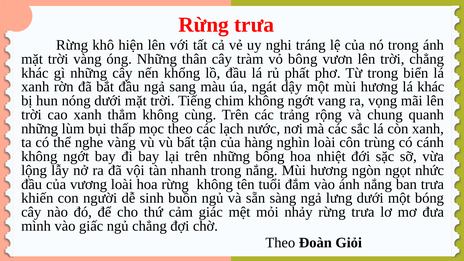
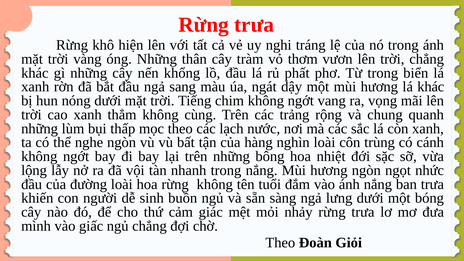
vỏ bông: bông -> thơm
nghe vàng: vàng -> ngòn
vương: vương -> đường
